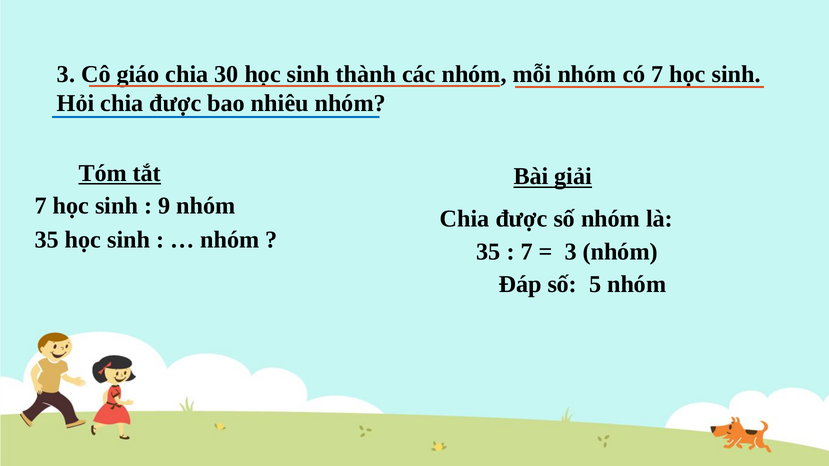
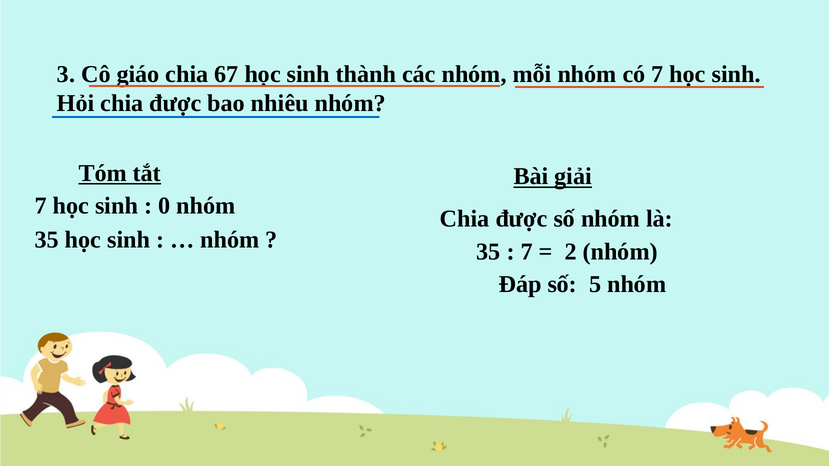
30: 30 -> 67
9: 9 -> 0
3 at (571, 252): 3 -> 2
